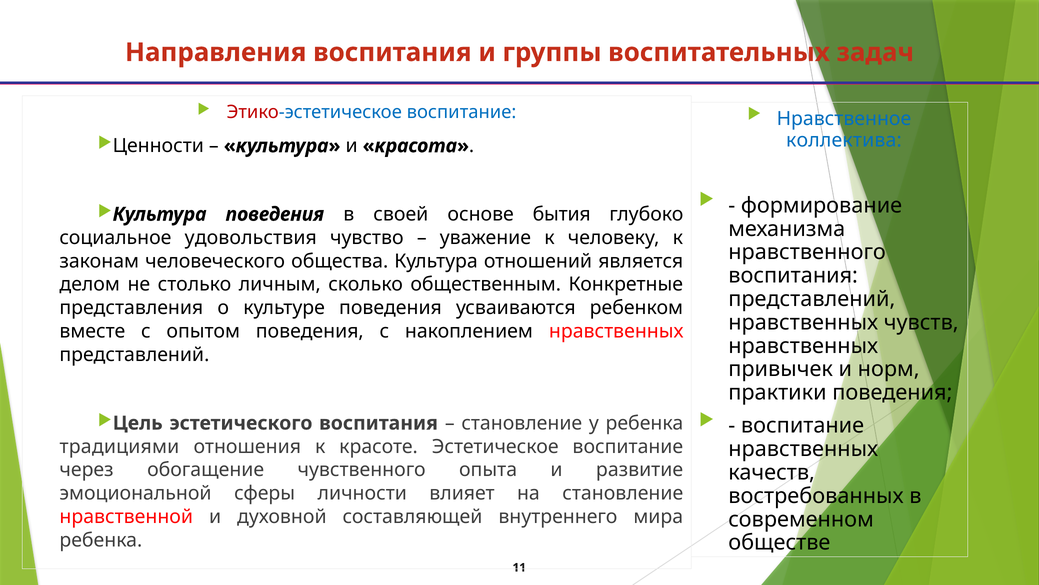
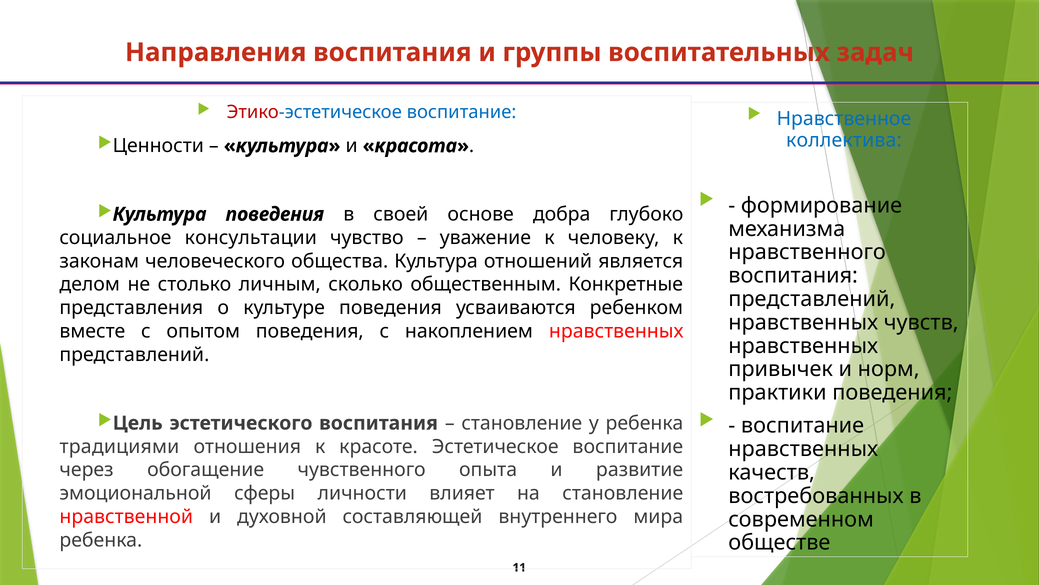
бытия: бытия -> добра
удовольствия: удовольствия -> консультации
